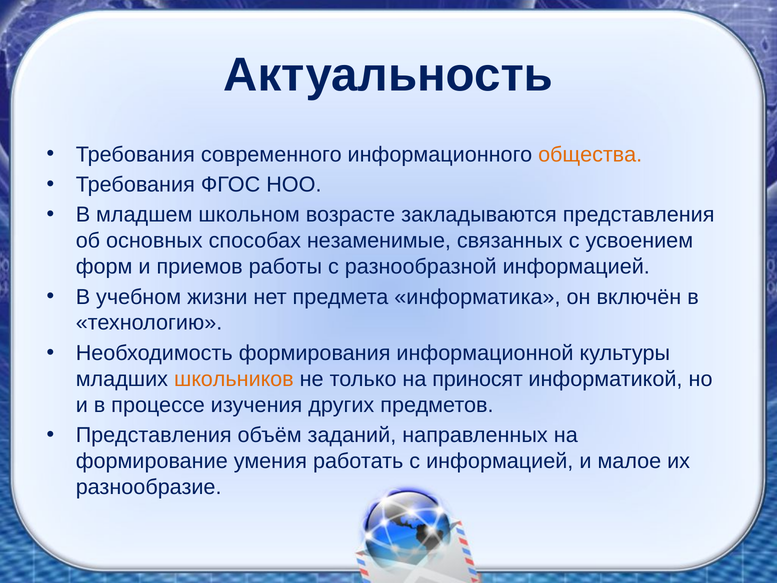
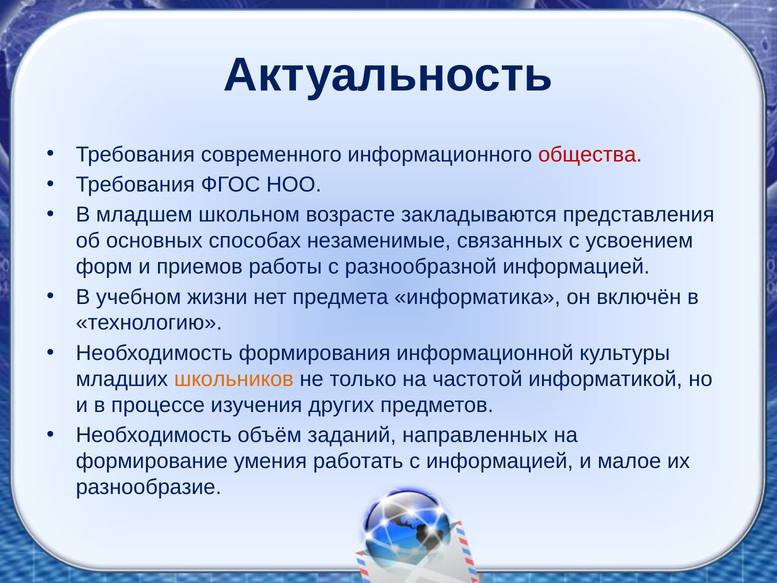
общества colour: orange -> red
приносят: приносят -> частотой
Представления at (154, 435): Представления -> Необходимость
